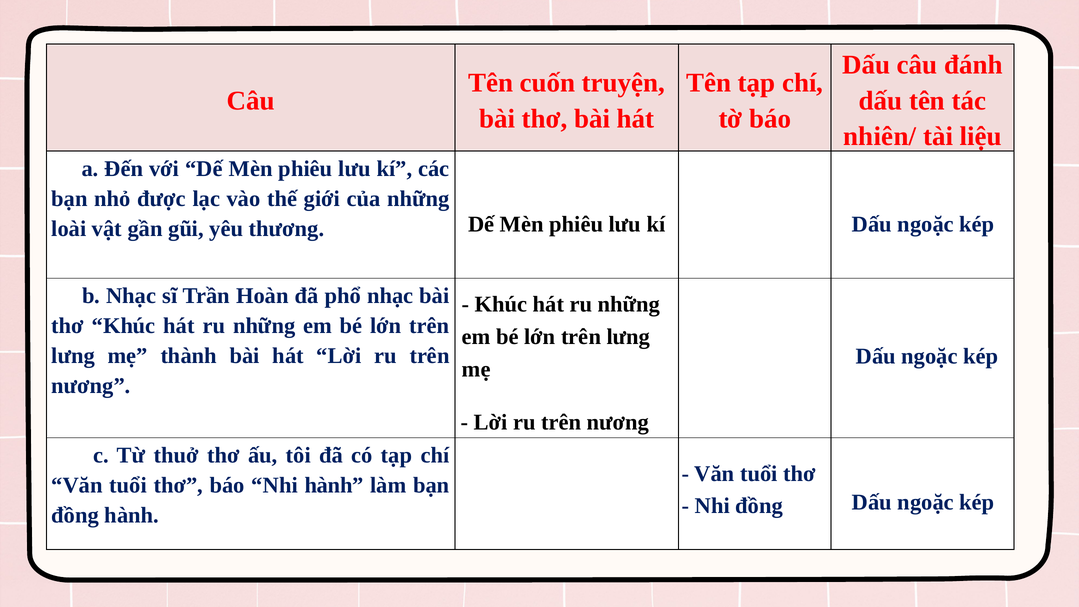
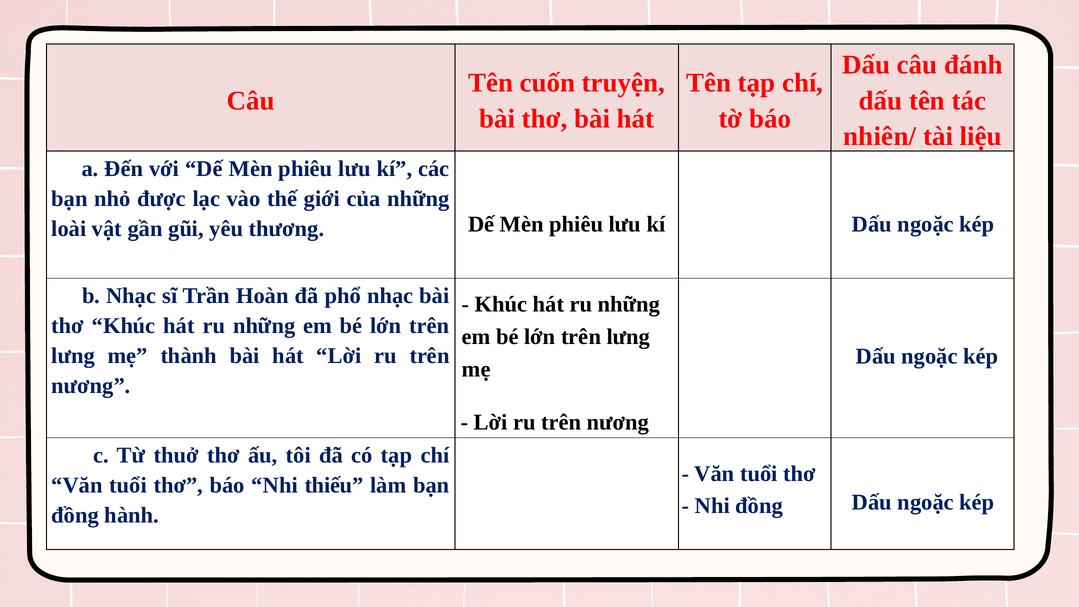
Nhi hành: hành -> thiếu
